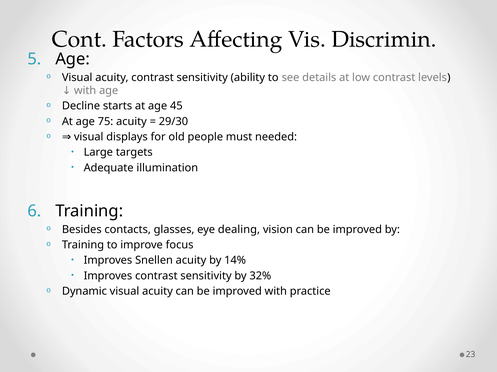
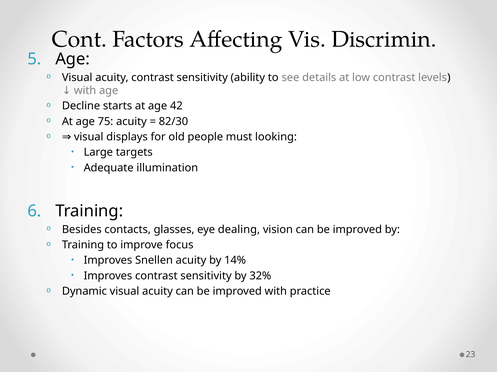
45: 45 -> 42
29/30: 29/30 -> 82/30
needed: needed -> looking
